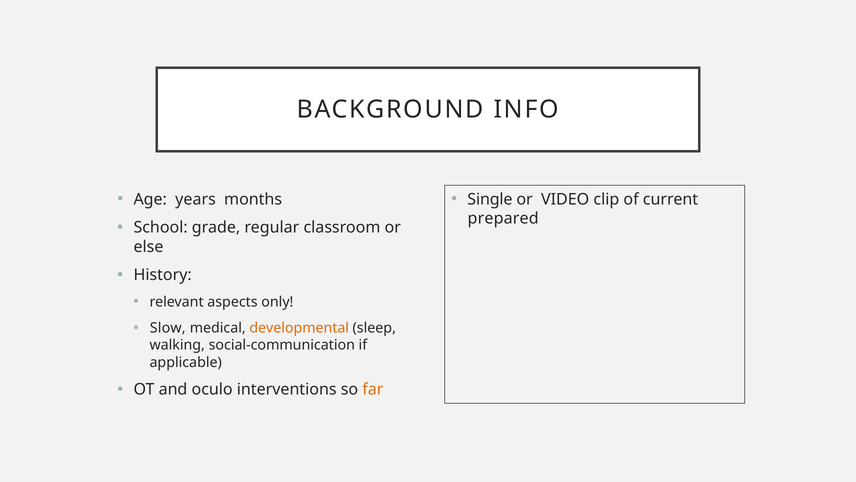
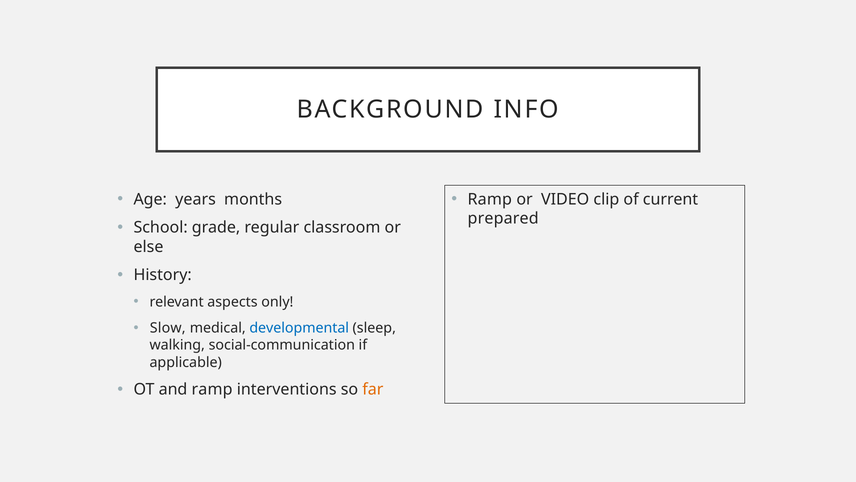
Single at (490, 199): Single -> Ramp
developmental colour: orange -> blue
and oculo: oculo -> ramp
